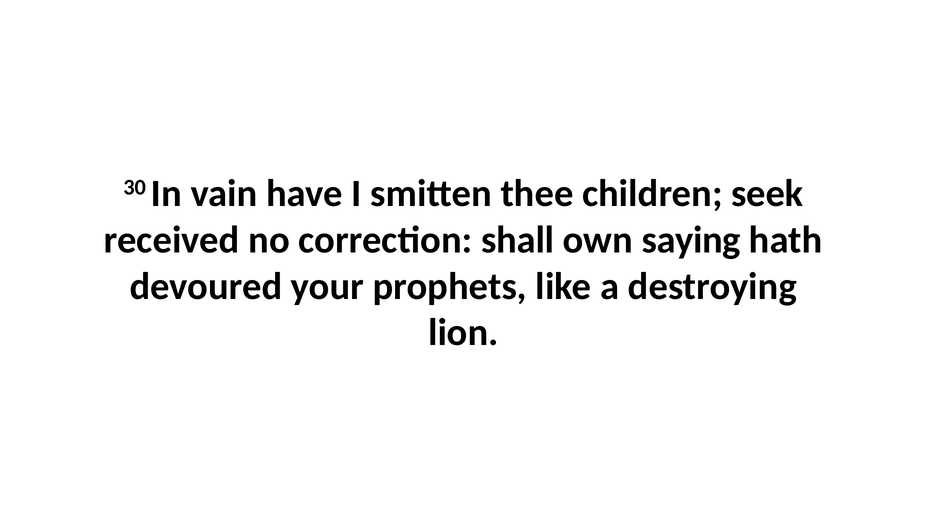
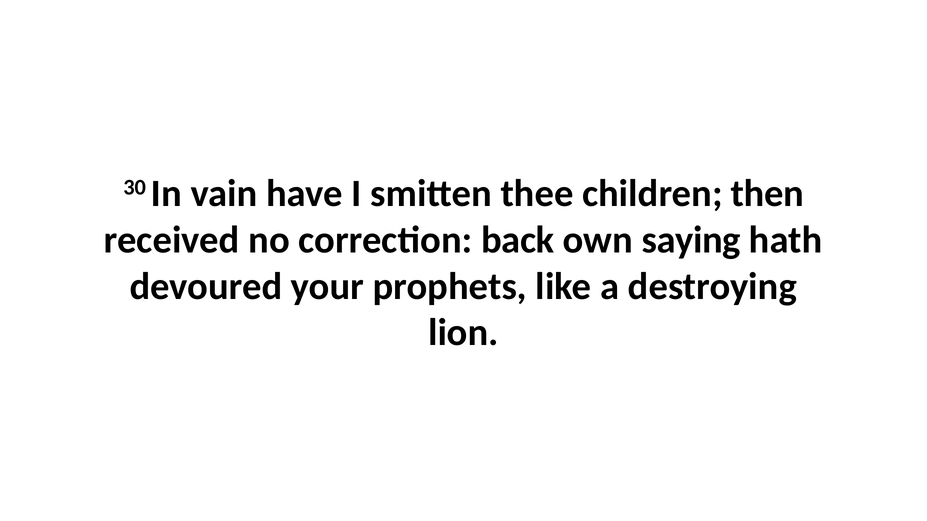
seek: seek -> then
shall: shall -> back
